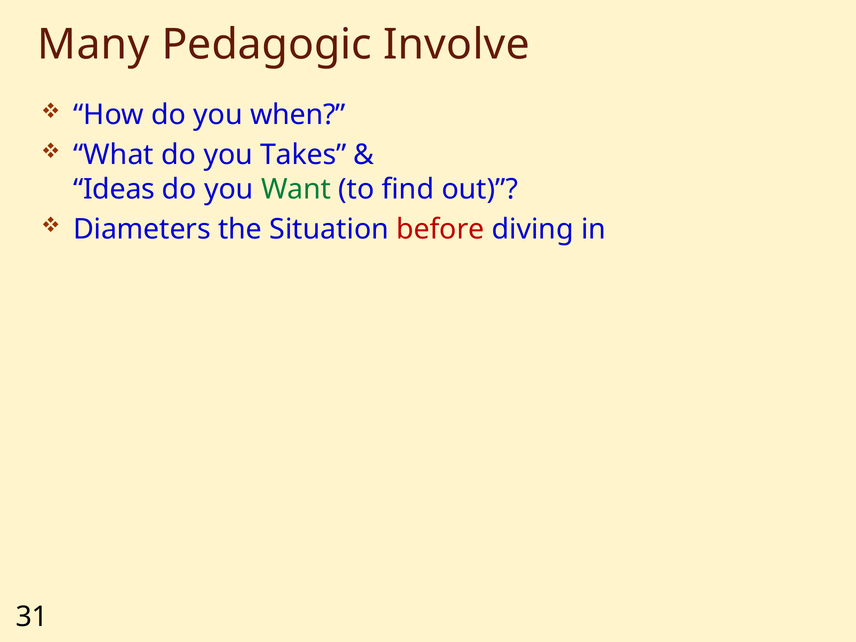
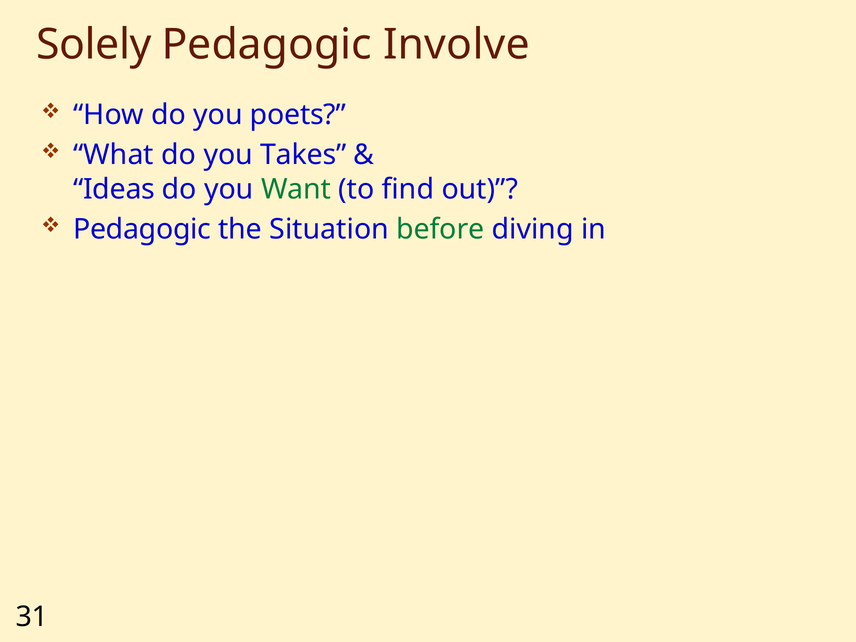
Many: Many -> Solely
when: when -> poets
Diameters at (142, 229): Diameters -> Pedagogic
before colour: red -> green
